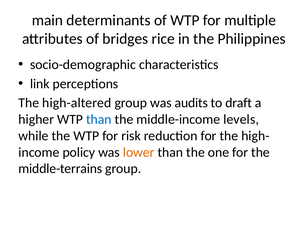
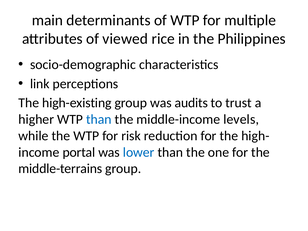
bridges: bridges -> viewed
high-altered: high-altered -> high-existing
draft: draft -> trust
policy: policy -> portal
lower colour: orange -> blue
